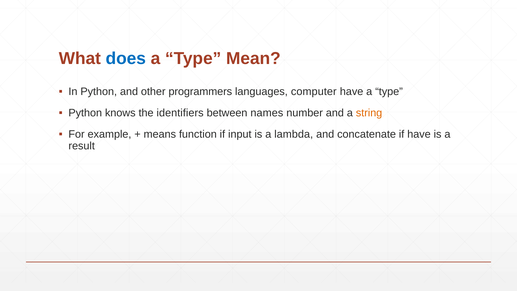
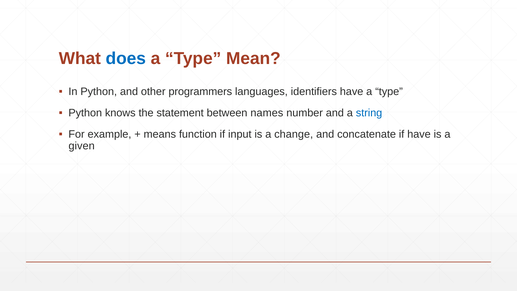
computer: computer -> identifiers
identifiers: identifiers -> statement
string colour: orange -> blue
lambda: lambda -> change
result: result -> given
